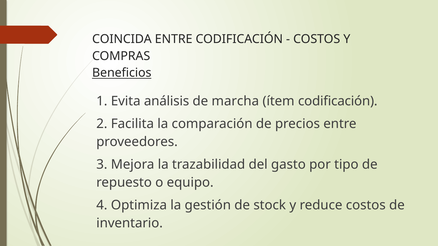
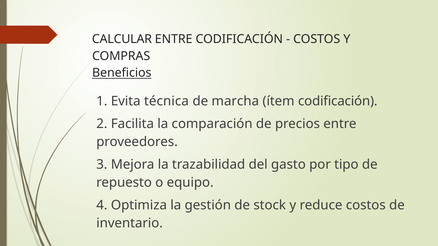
COINCIDA: COINCIDA -> CALCULAR
análisis: análisis -> técnica
